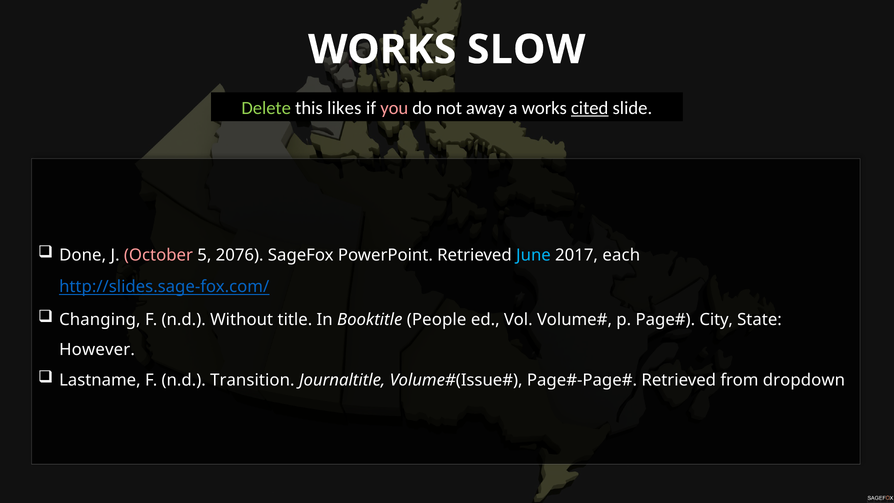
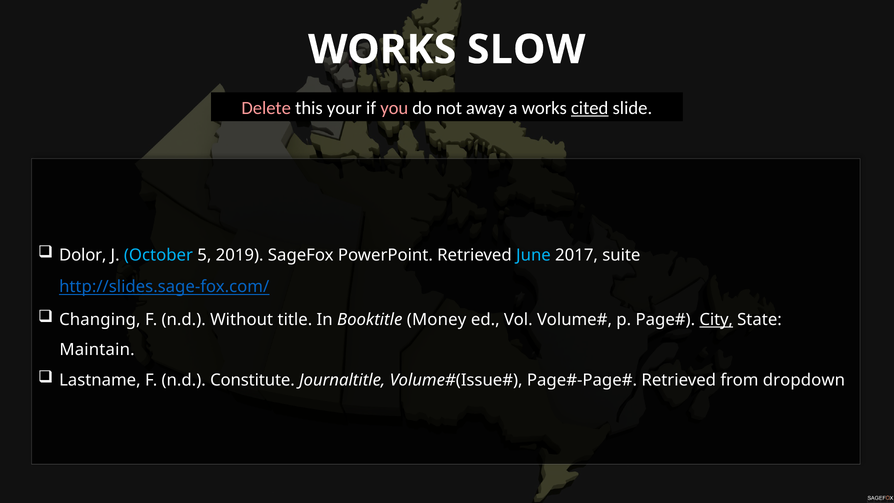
Delete colour: light green -> pink
likes: likes -> your
Done: Done -> Dolor
October colour: pink -> light blue
2076: 2076 -> 2019
each: each -> suite
People: People -> Money
City underline: none -> present
However: However -> Maintain
Transition: Transition -> Constitute
